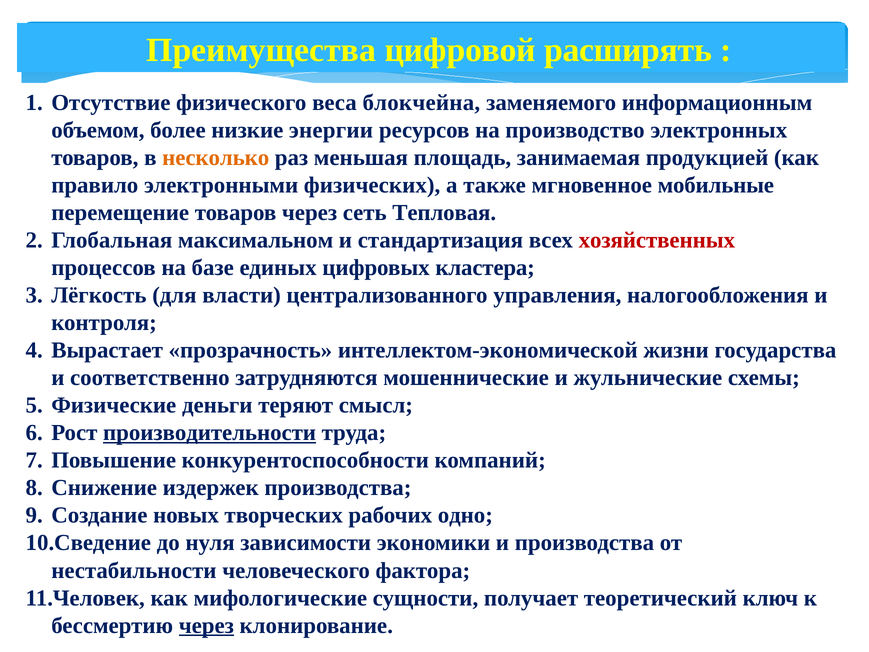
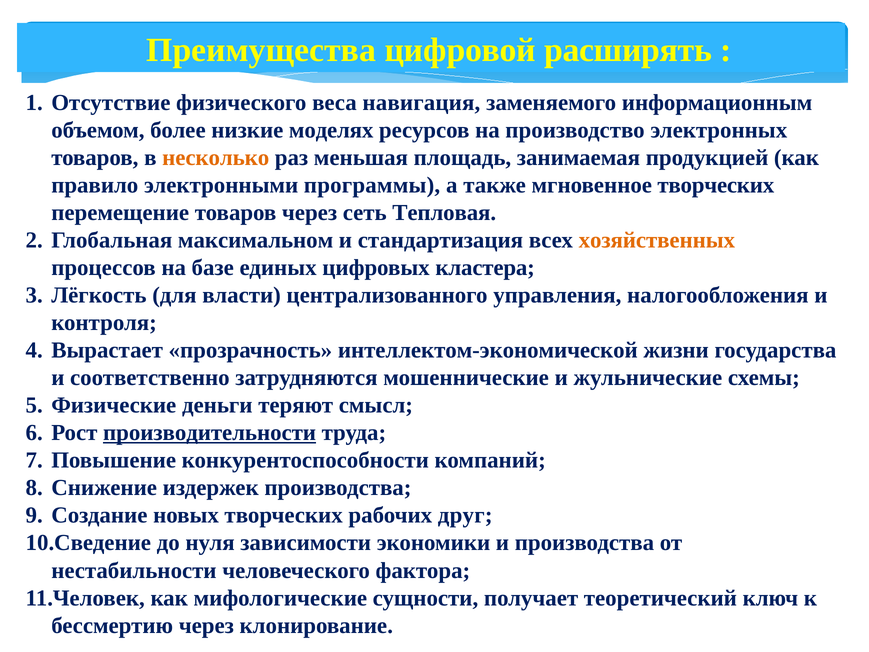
блокчейна: блокчейна -> навигация
энергии: энергии -> моделях
физических: физических -> программы
мгновенное мобильные: мобильные -> творческих
хозяйственных colour: red -> orange
одно: одно -> друг
через at (206, 625) underline: present -> none
